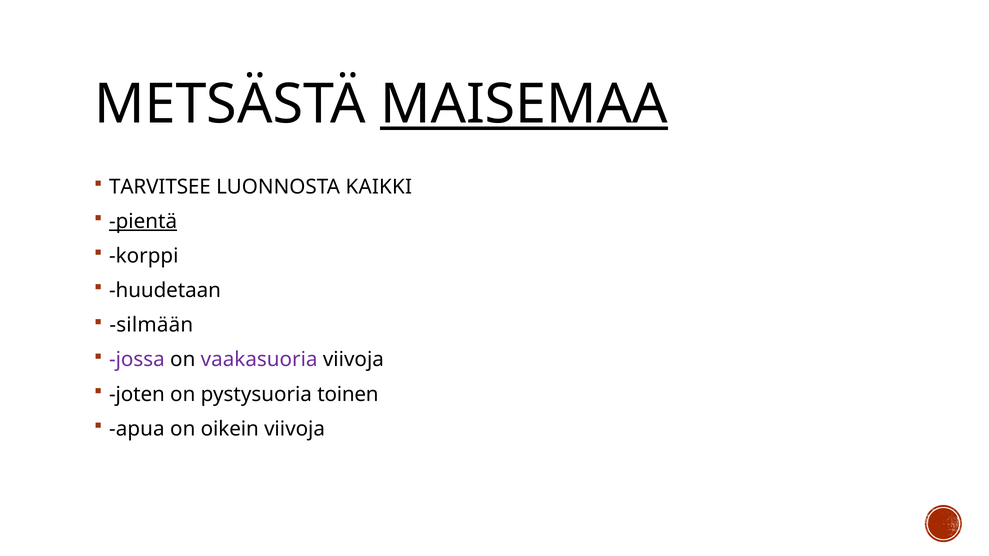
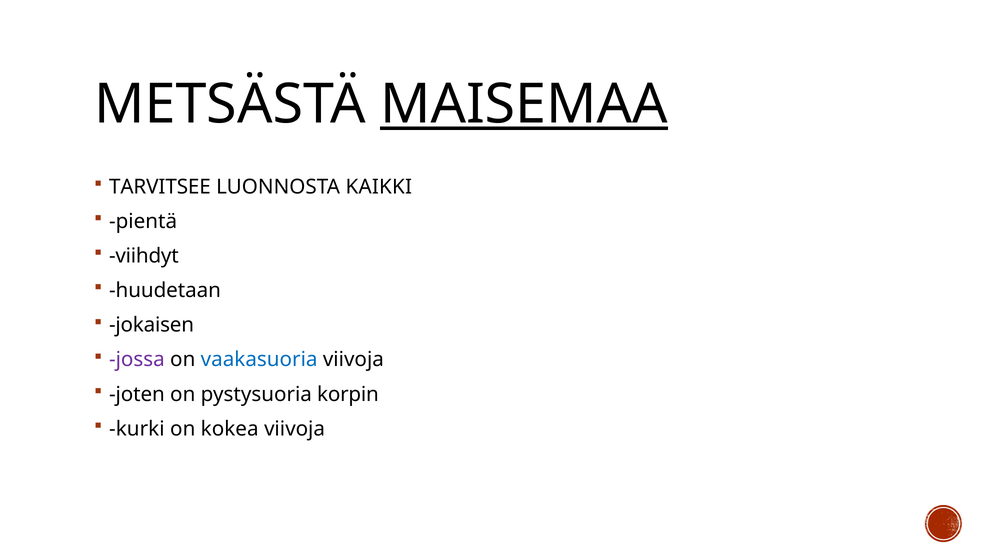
pientä underline: present -> none
korppi: korppi -> viihdyt
silmään: silmään -> jokaisen
vaakasuoria colour: purple -> blue
toinen: toinen -> korpin
apua: apua -> kurki
oikein: oikein -> kokea
